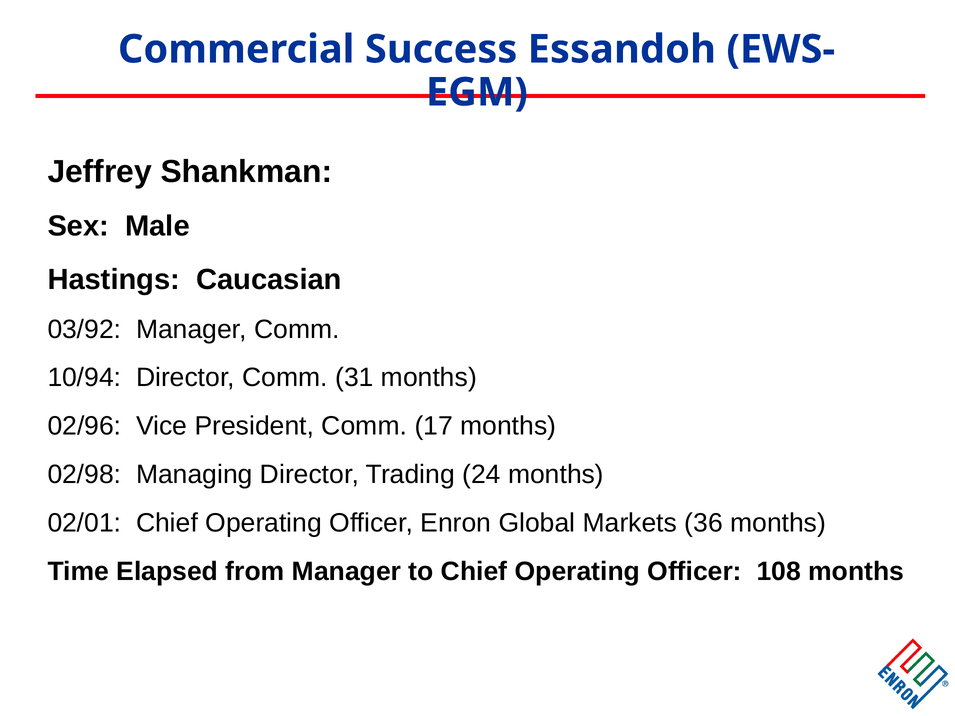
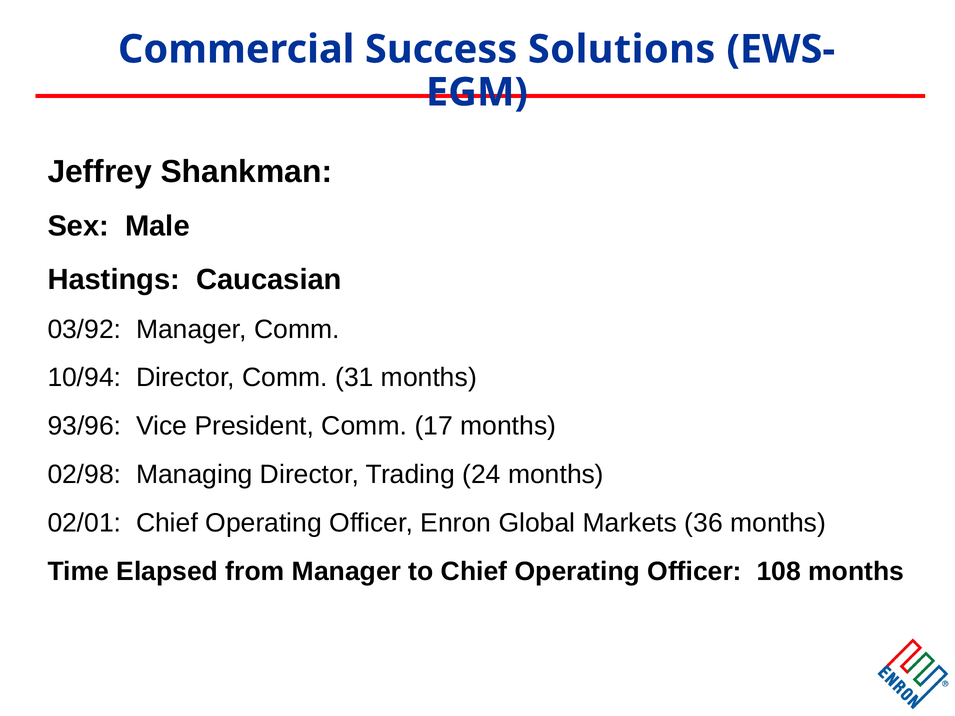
Essandoh: Essandoh -> Solutions
02/96: 02/96 -> 93/96
